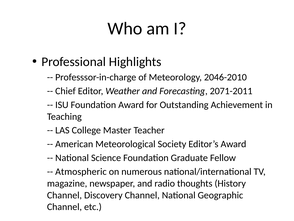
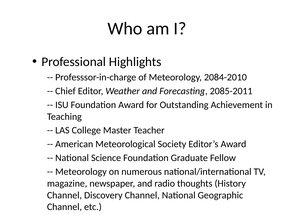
2046-2010: 2046-2010 -> 2084-2010
2071-2011: 2071-2011 -> 2085-2011
Atmospheric at (81, 171): Atmospheric -> Meteorology
